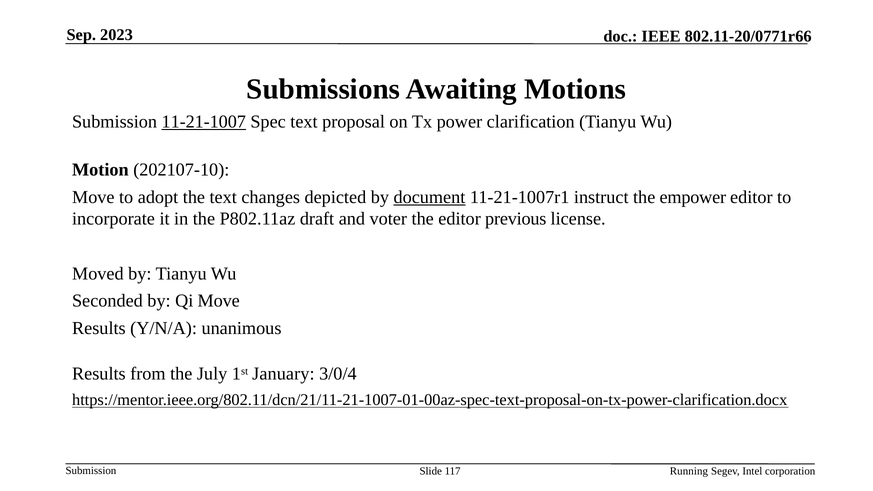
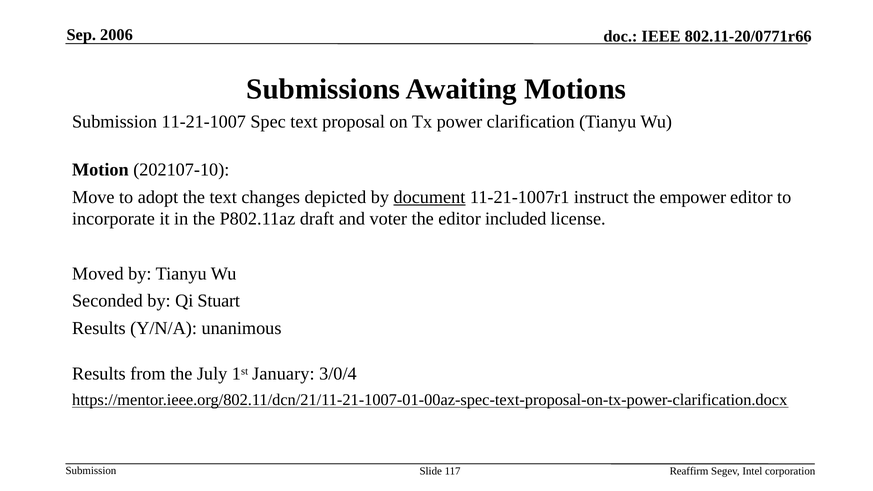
2023: 2023 -> 2006
11-21-1007 underline: present -> none
previous: previous -> included
Qi Move: Move -> Stuart
Running: Running -> Reaffirm
